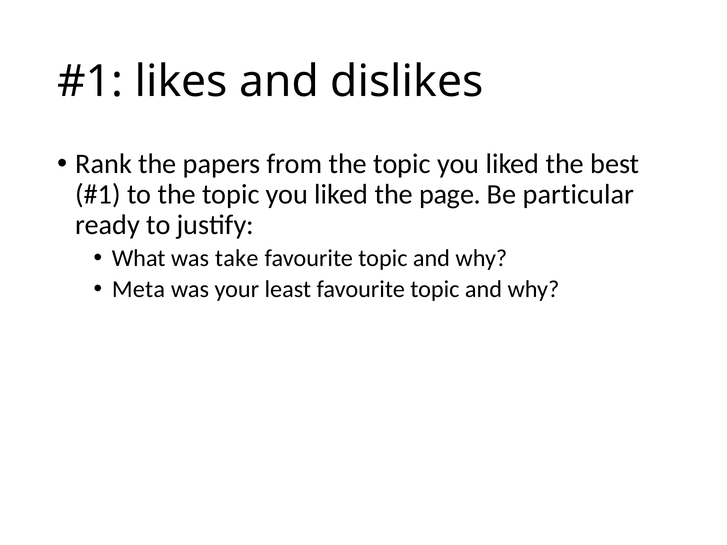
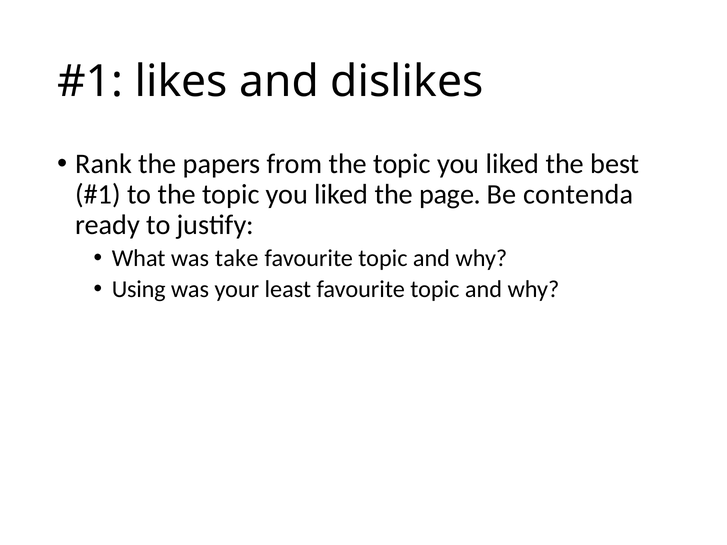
particular: particular -> contenda
Meta: Meta -> Using
